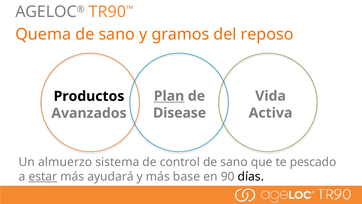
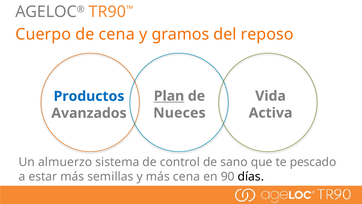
Quema: Quema -> Cuerpo
sano at (117, 34): sano -> cena
Productos colour: black -> blue
Disease: Disease -> Nueces
estar underline: present -> none
ayudará: ayudará -> semillas
más base: base -> cena
